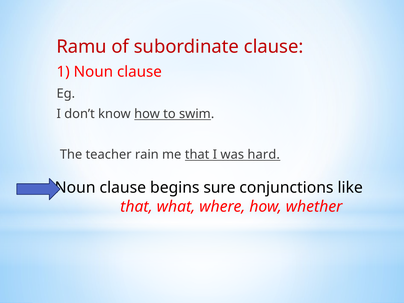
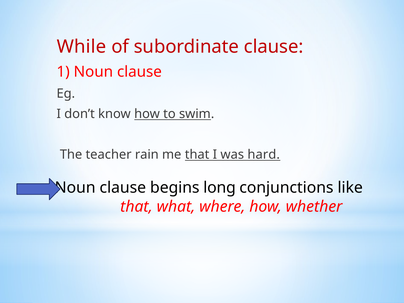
Ramu: Ramu -> While
sure: sure -> long
